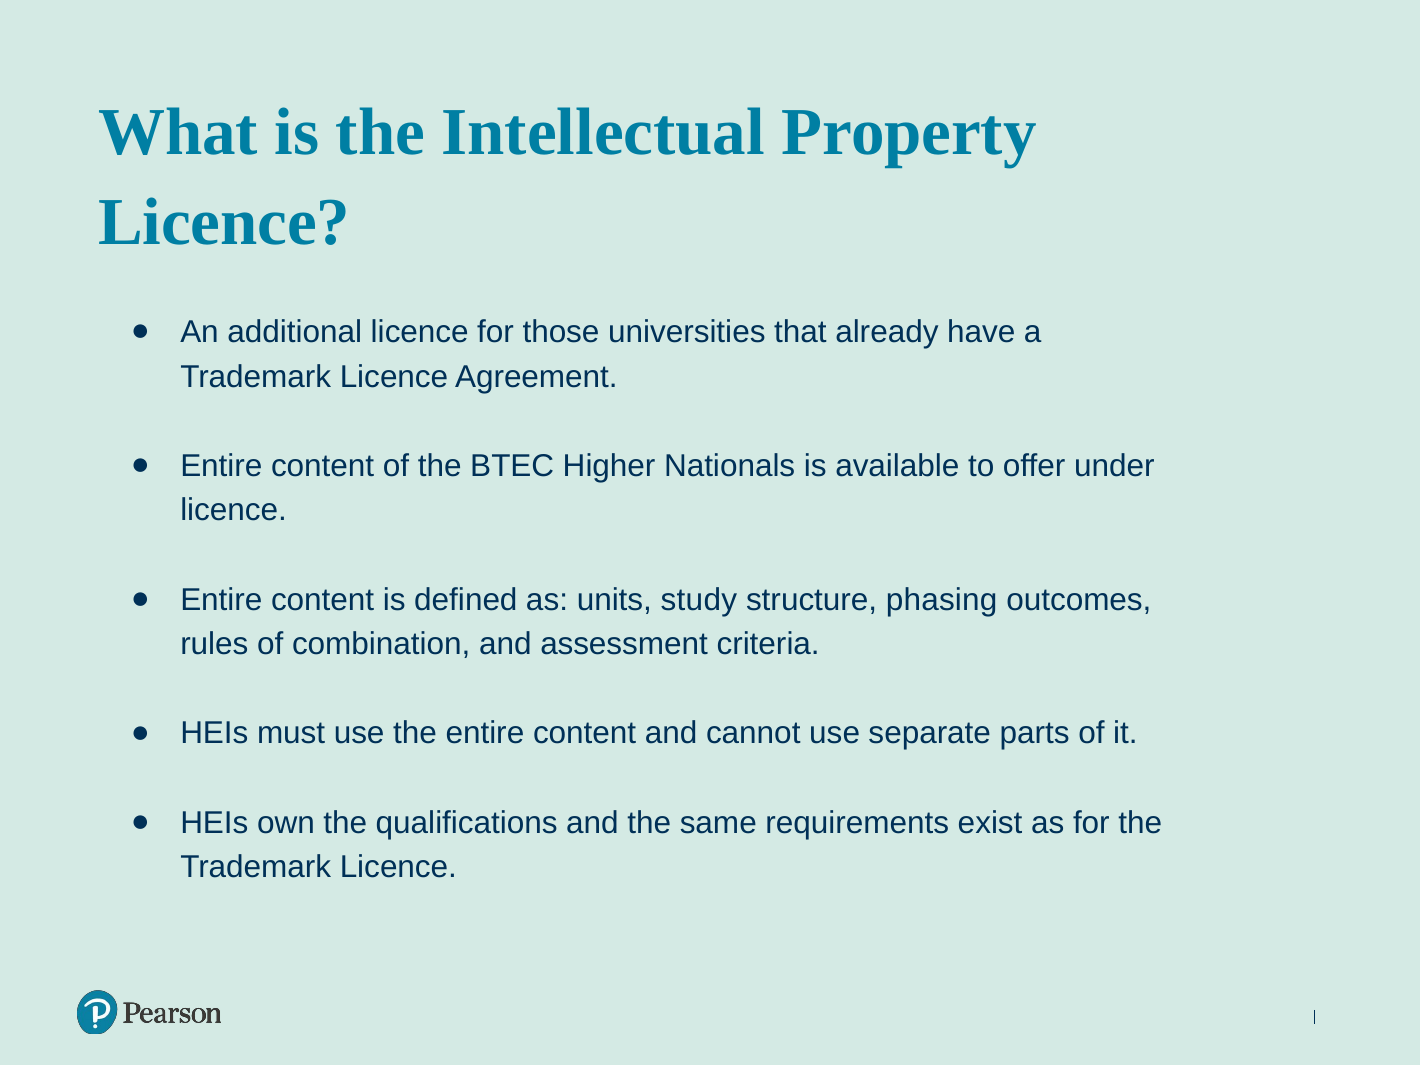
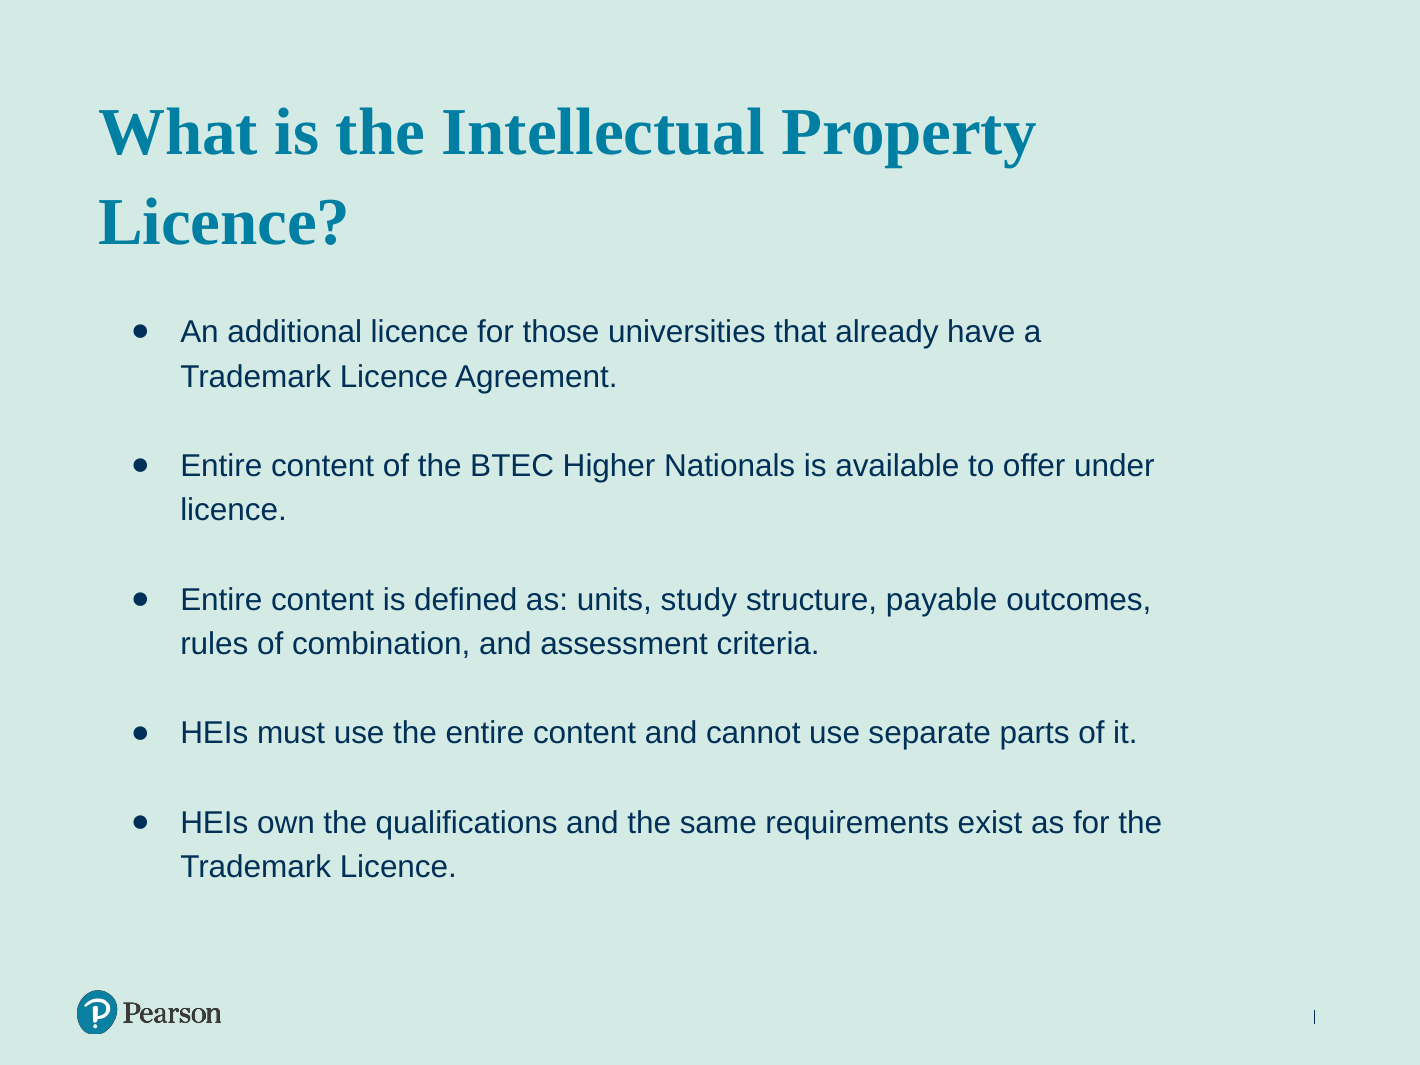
phasing: phasing -> payable
